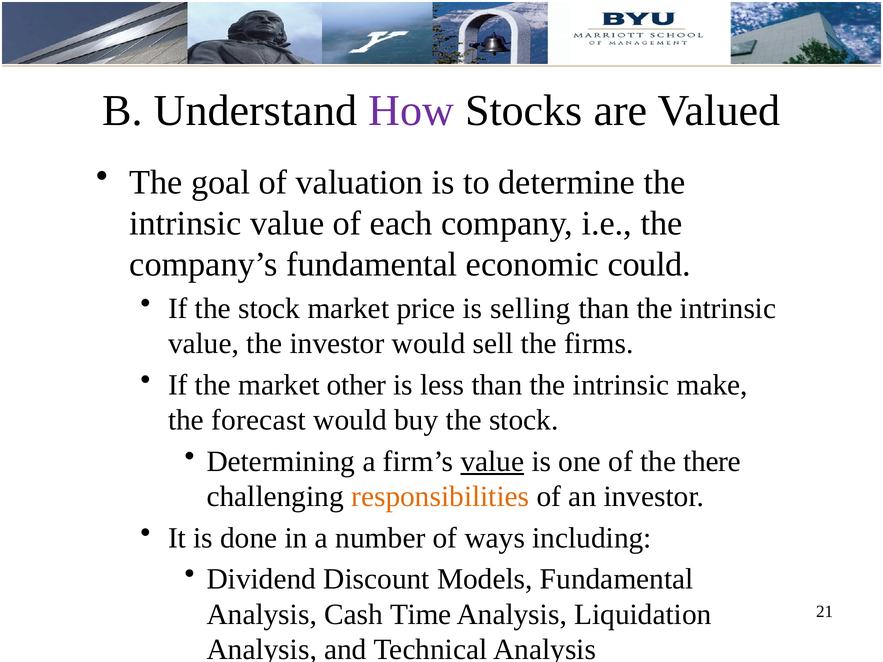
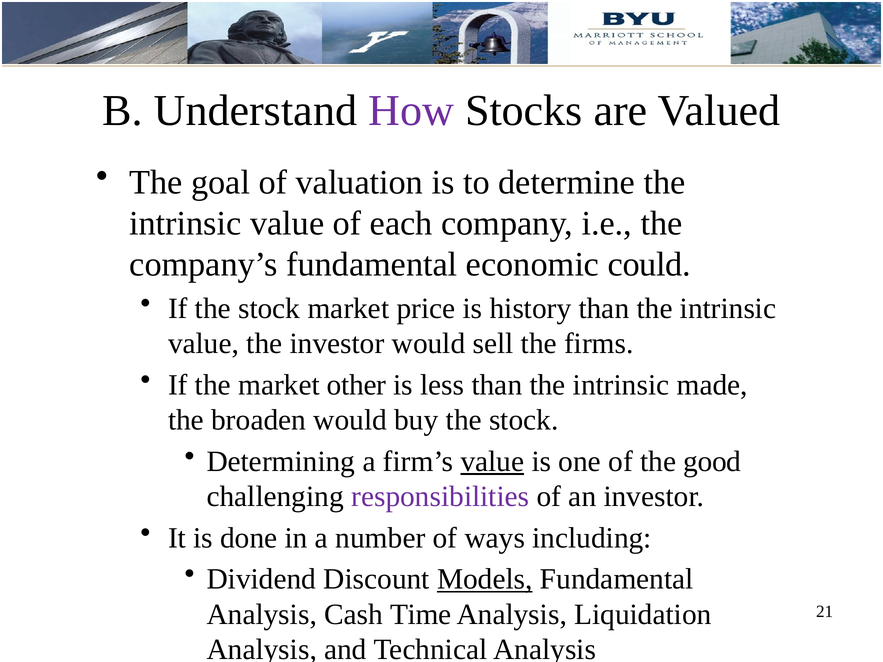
selling: selling -> history
make: make -> made
forecast: forecast -> broaden
there: there -> good
responsibilities colour: orange -> purple
Models underline: none -> present
